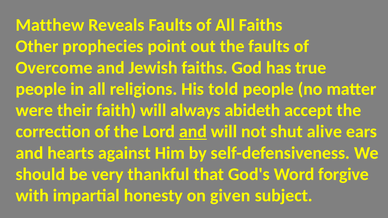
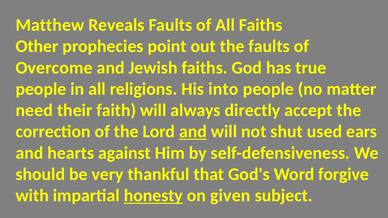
told: told -> into
were: were -> need
abideth: abideth -> directly
alive: alive -> used
honesty underline: none -> present
